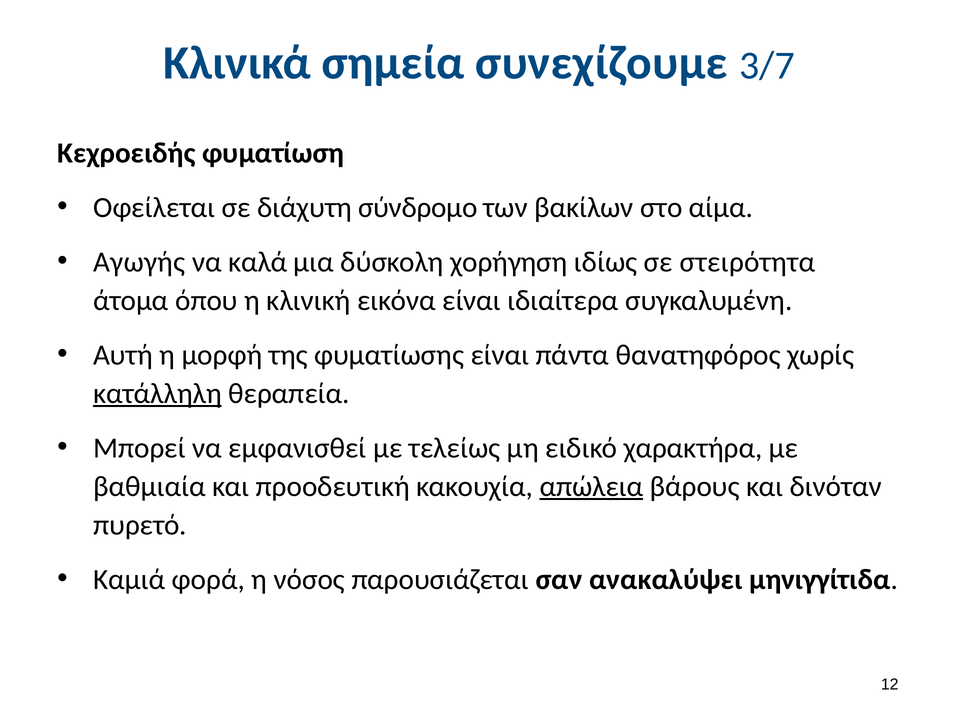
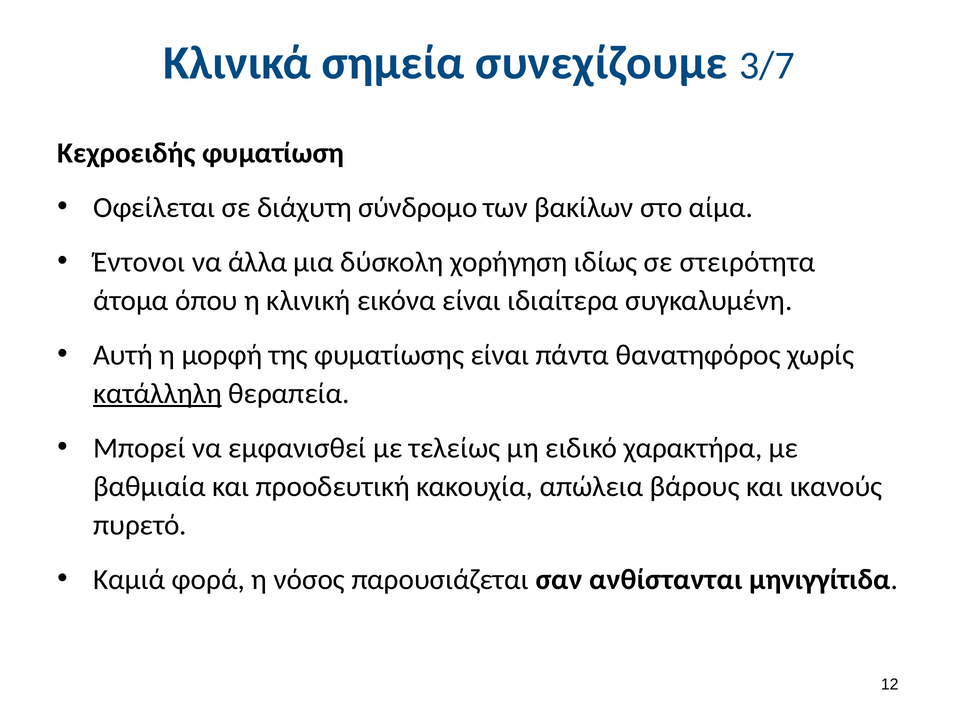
Αγωγής: Αγωγής -> Έντονοι
καλά: καλά -> άλλα
απώλεια underline: present -> none
δινόταν: δινόταν -> ικανούς
ανακαλύψει: ανακαλύψει -> ανθίστανται
